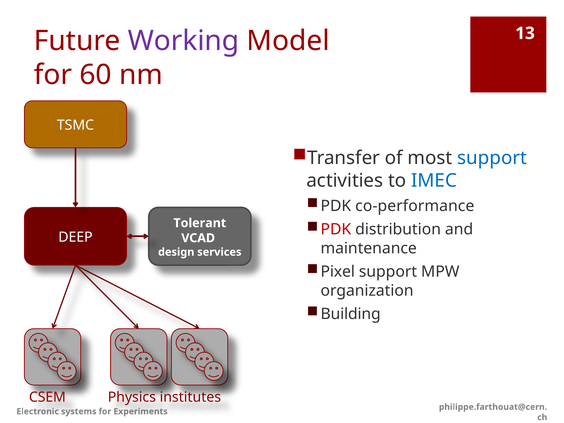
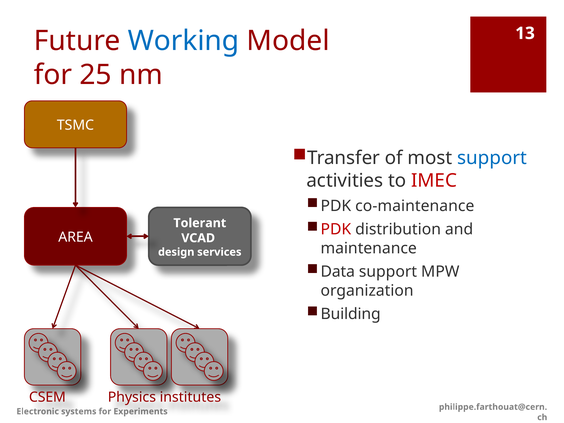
Working colour: purple -> blue
60: 60 -> 25
IMEC colour: blue -> red
co-performance: co-performance -> co-maintenance
DEEP: DEEP -> AREA
Pixel: Pixel -> Data
